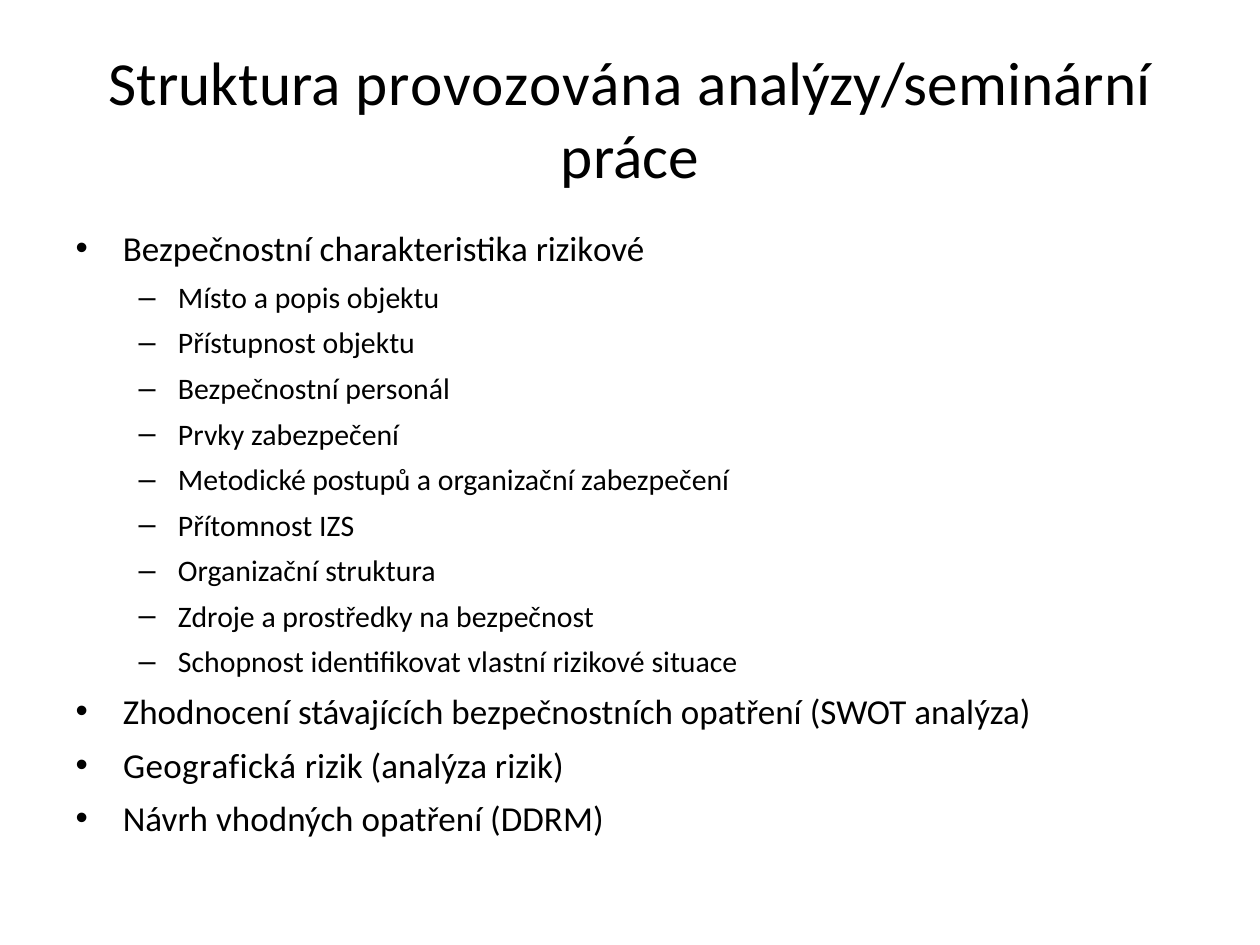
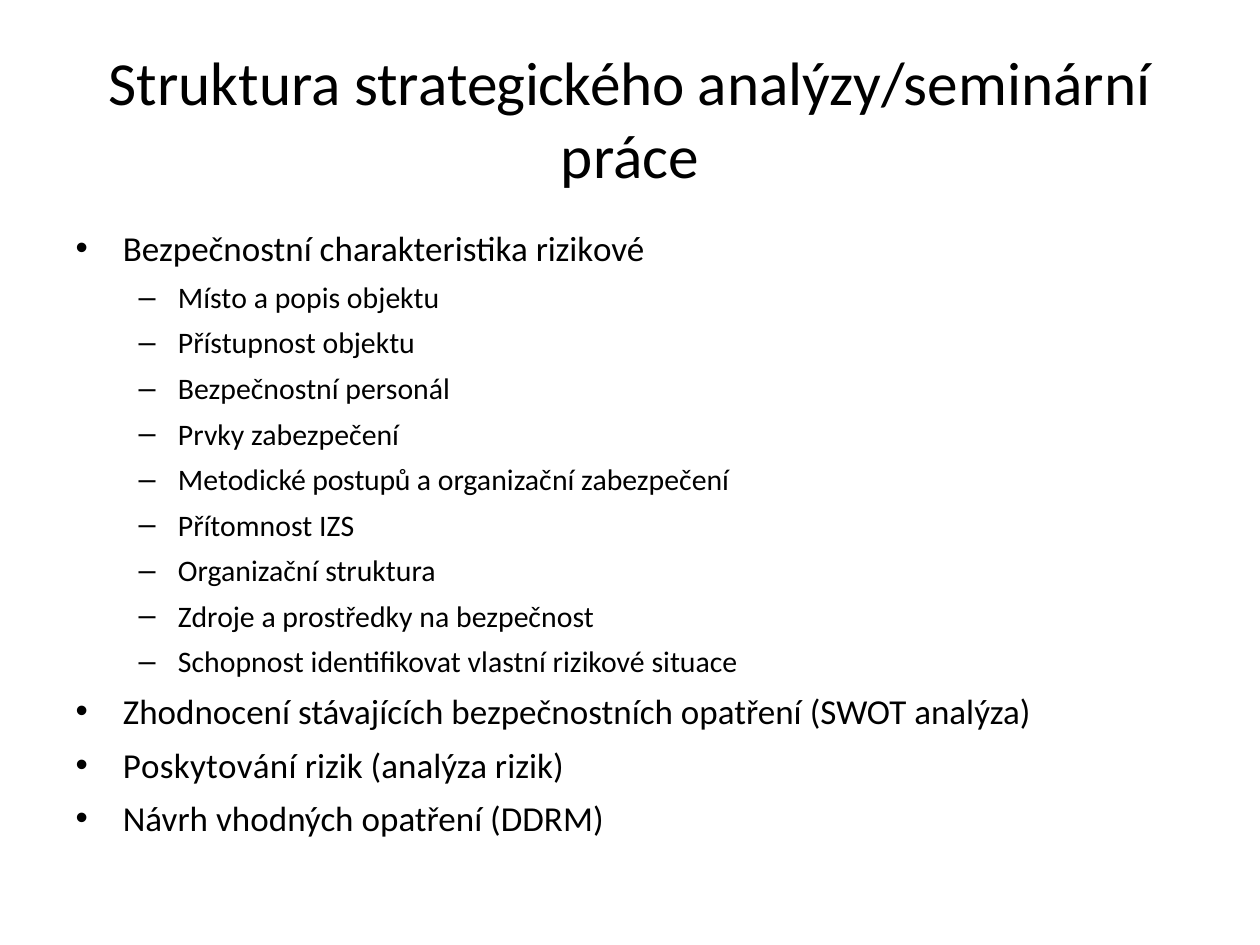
provozována: provozována -> strategického
Geografická: Geografická -> Poskytování
